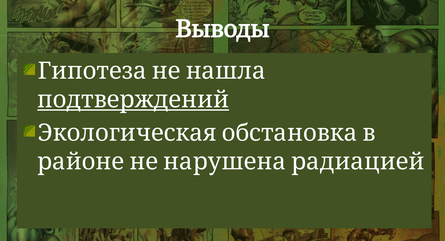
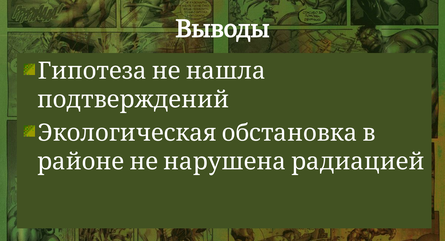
подтверждений underline: present -> none
